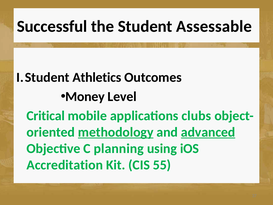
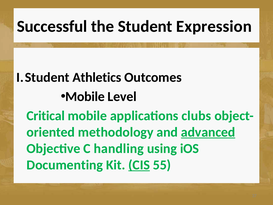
Assessable: Assessable -> Expression
Money at (85, 97): Money -> Mobile
methodology underline: present -> none
planning: planning -> handling
Accreditation: Accreditation -> Documenting
CIS underline: none -> present
